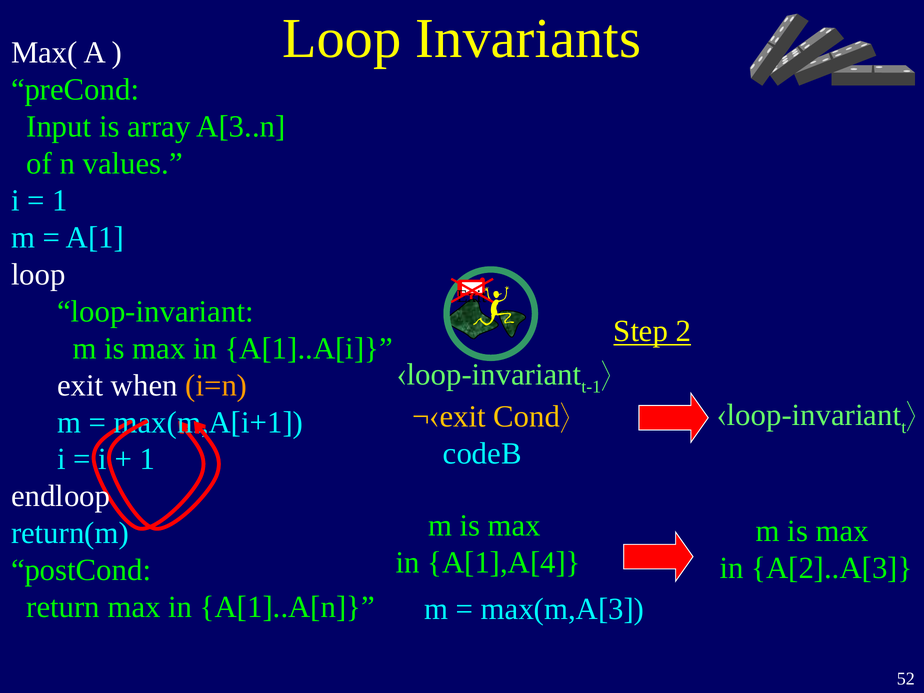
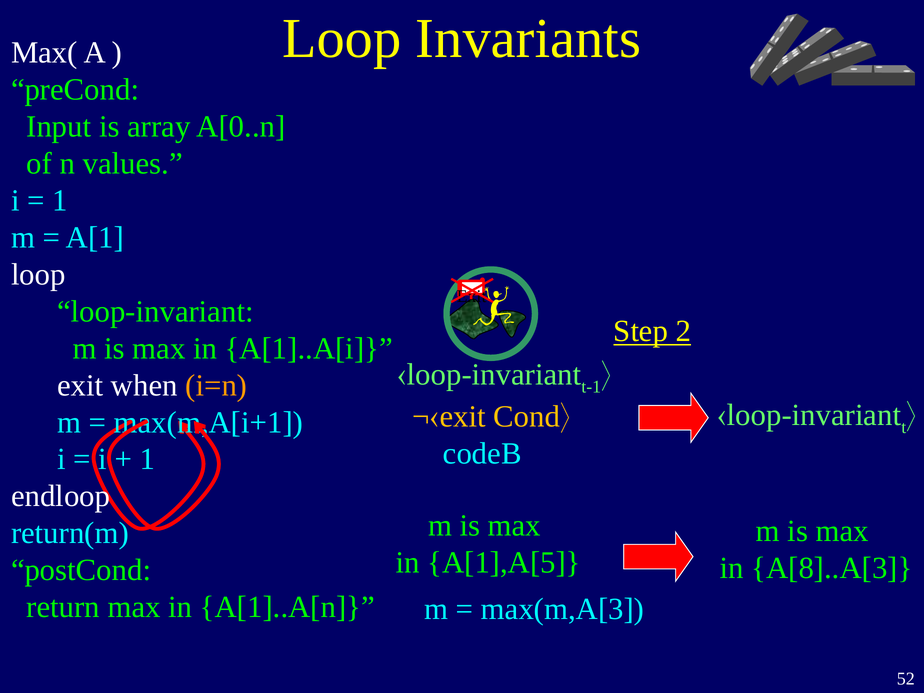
A[3..n: A[3..n -> A[0..n
A[1],A[4: A[1],A[4 -> A[1],A[5
A[2]..A[3: A[2]..A[3 -> A[8]..A[3
